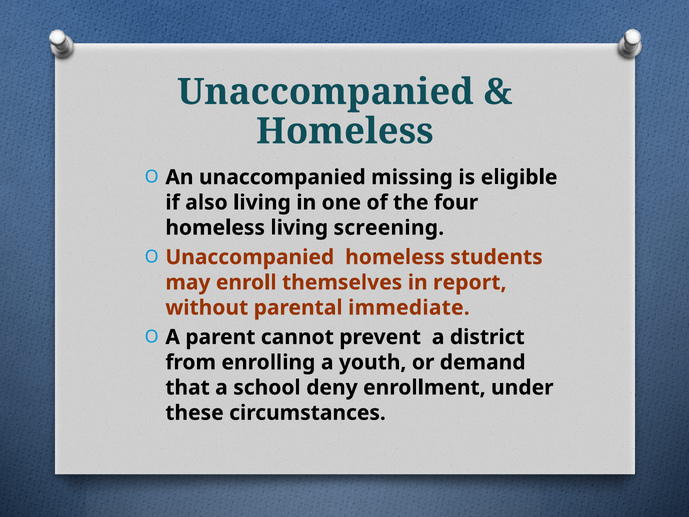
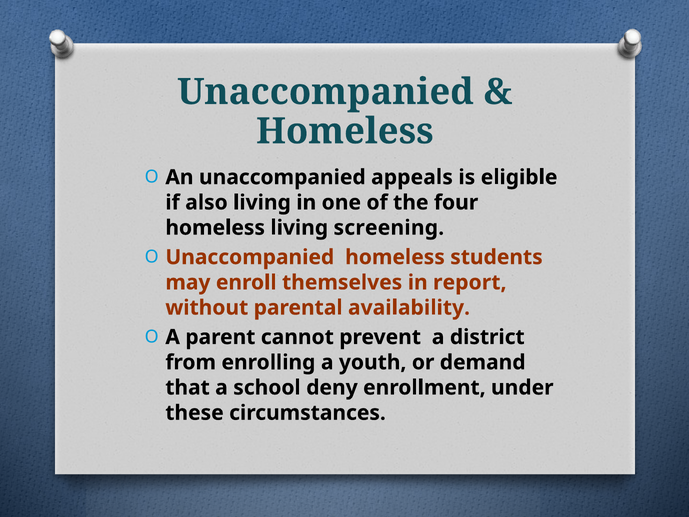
missing: missing -> appeals
immediate: immediate -> availability
